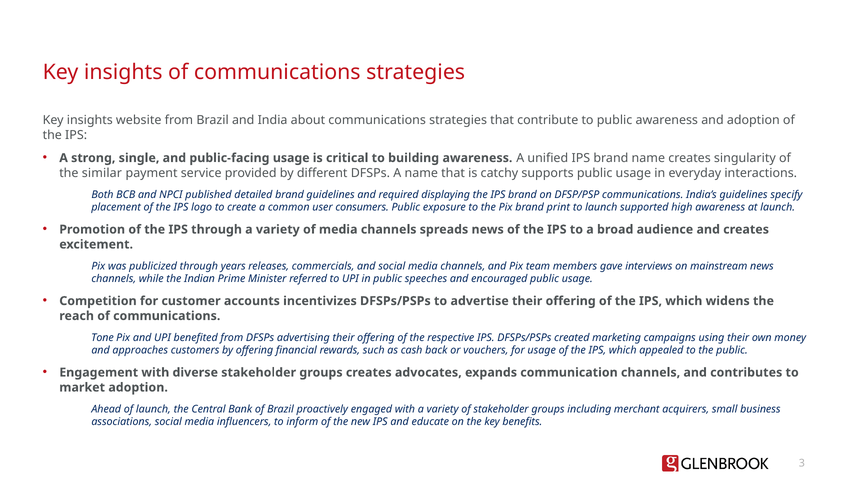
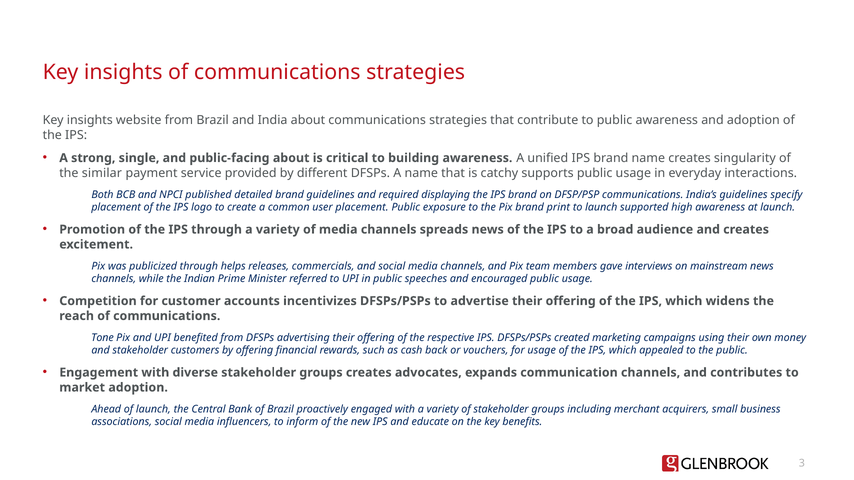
public-facing usage: usage -> about
user consumers: consumers -> placement
years: years -> helps
and approaches: approaches -> stakeholder
